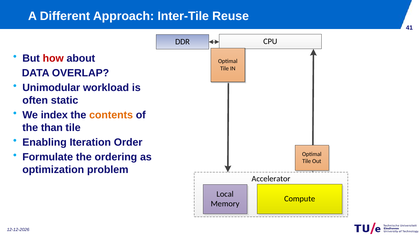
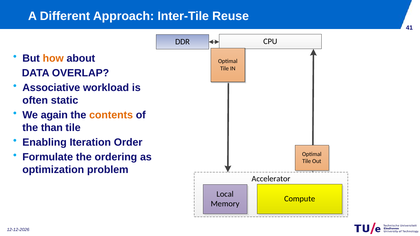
how colour: red -> orange
Unimodular: Unimodular -> Associative
index: index -> again
